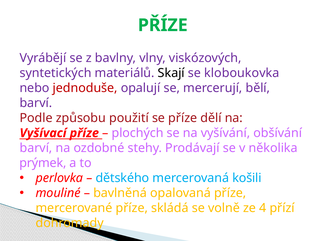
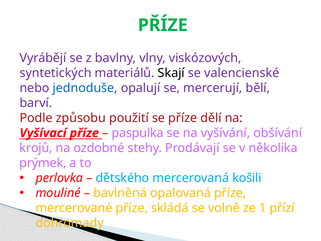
kloboukovka: kloboukovka -> valencienské
jednoduše colour: red -> blue
plochých: plochých -> paspulka
barví at (36, 148): barví -> krojů
4: 4 -> 1
